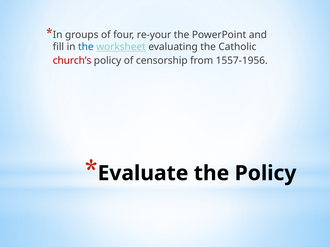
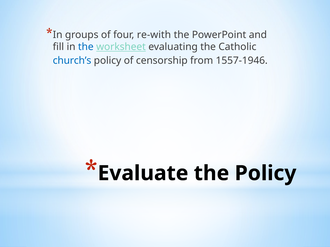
re-your: re-your -> re-with
church’s colour: red -> blue
1557-1956: 1557-1956 -> 1557-1946
